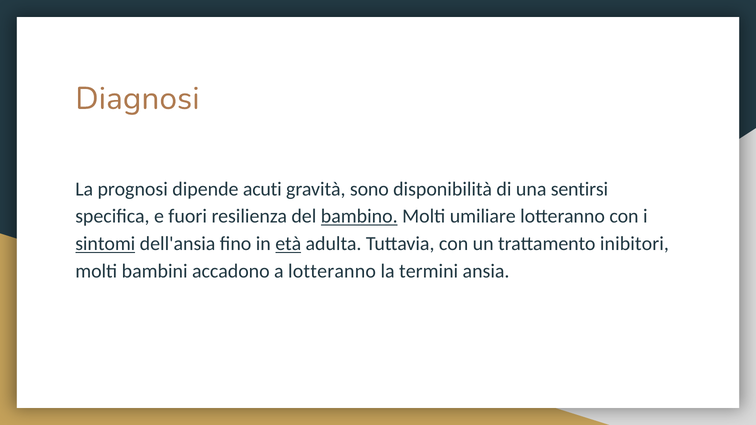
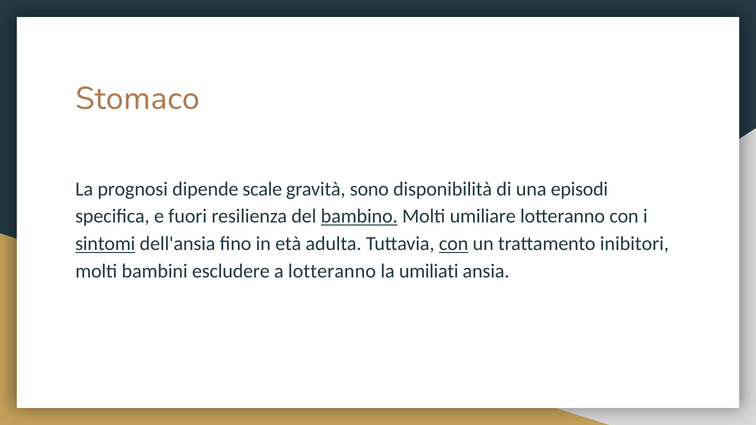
Diagnosi: Diagnosi -> Stomaco
acuti: acuti -> scale
sentirsi: sentirsi -> episodi
età underline: present -> none
con at (454, 244) underline: none -> present
accadono: accadono -> escludere
termini: termini -> umiliati
